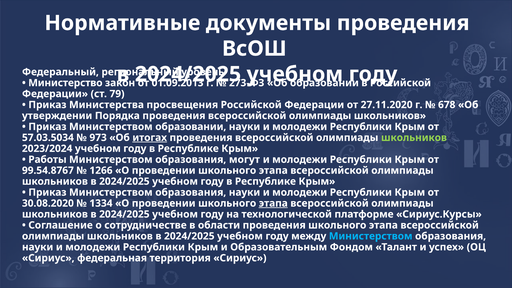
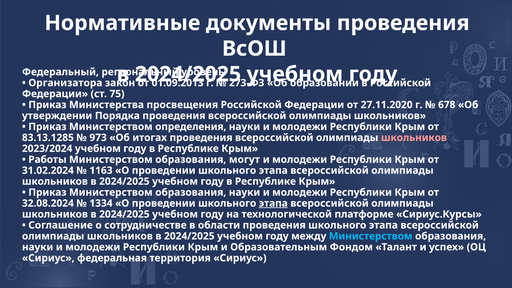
Министерство: Министерство -> Организатора
79: 79 -> 75
Министерством образовании: образовании -> определения
57.03.5034: 57.03.5034 -> 83.13.1285
итогах underline: present -> none
школьников at (414, 138) colour: light green -> pink
99.54.8767: 99.54.8767 -> 31.02.2024
1266: 1266 -> 1163
30.08.2020: 30.08.2020 -> 32.08.2024
